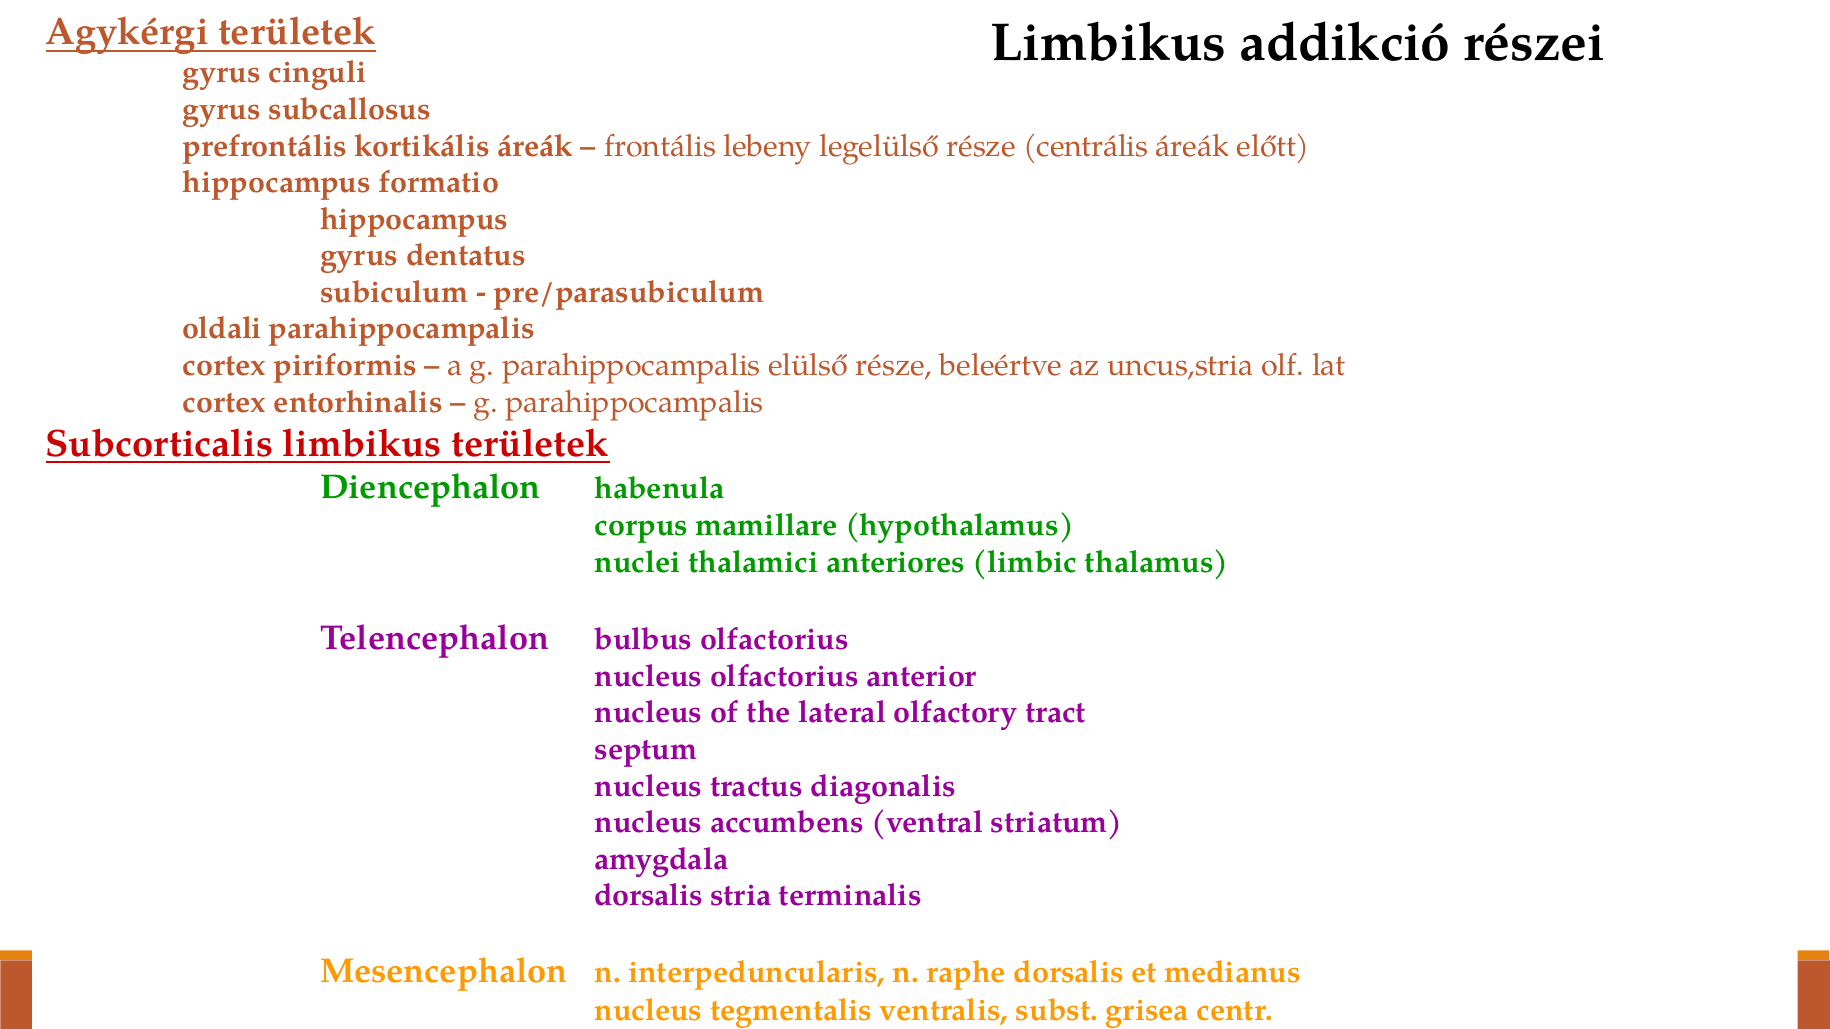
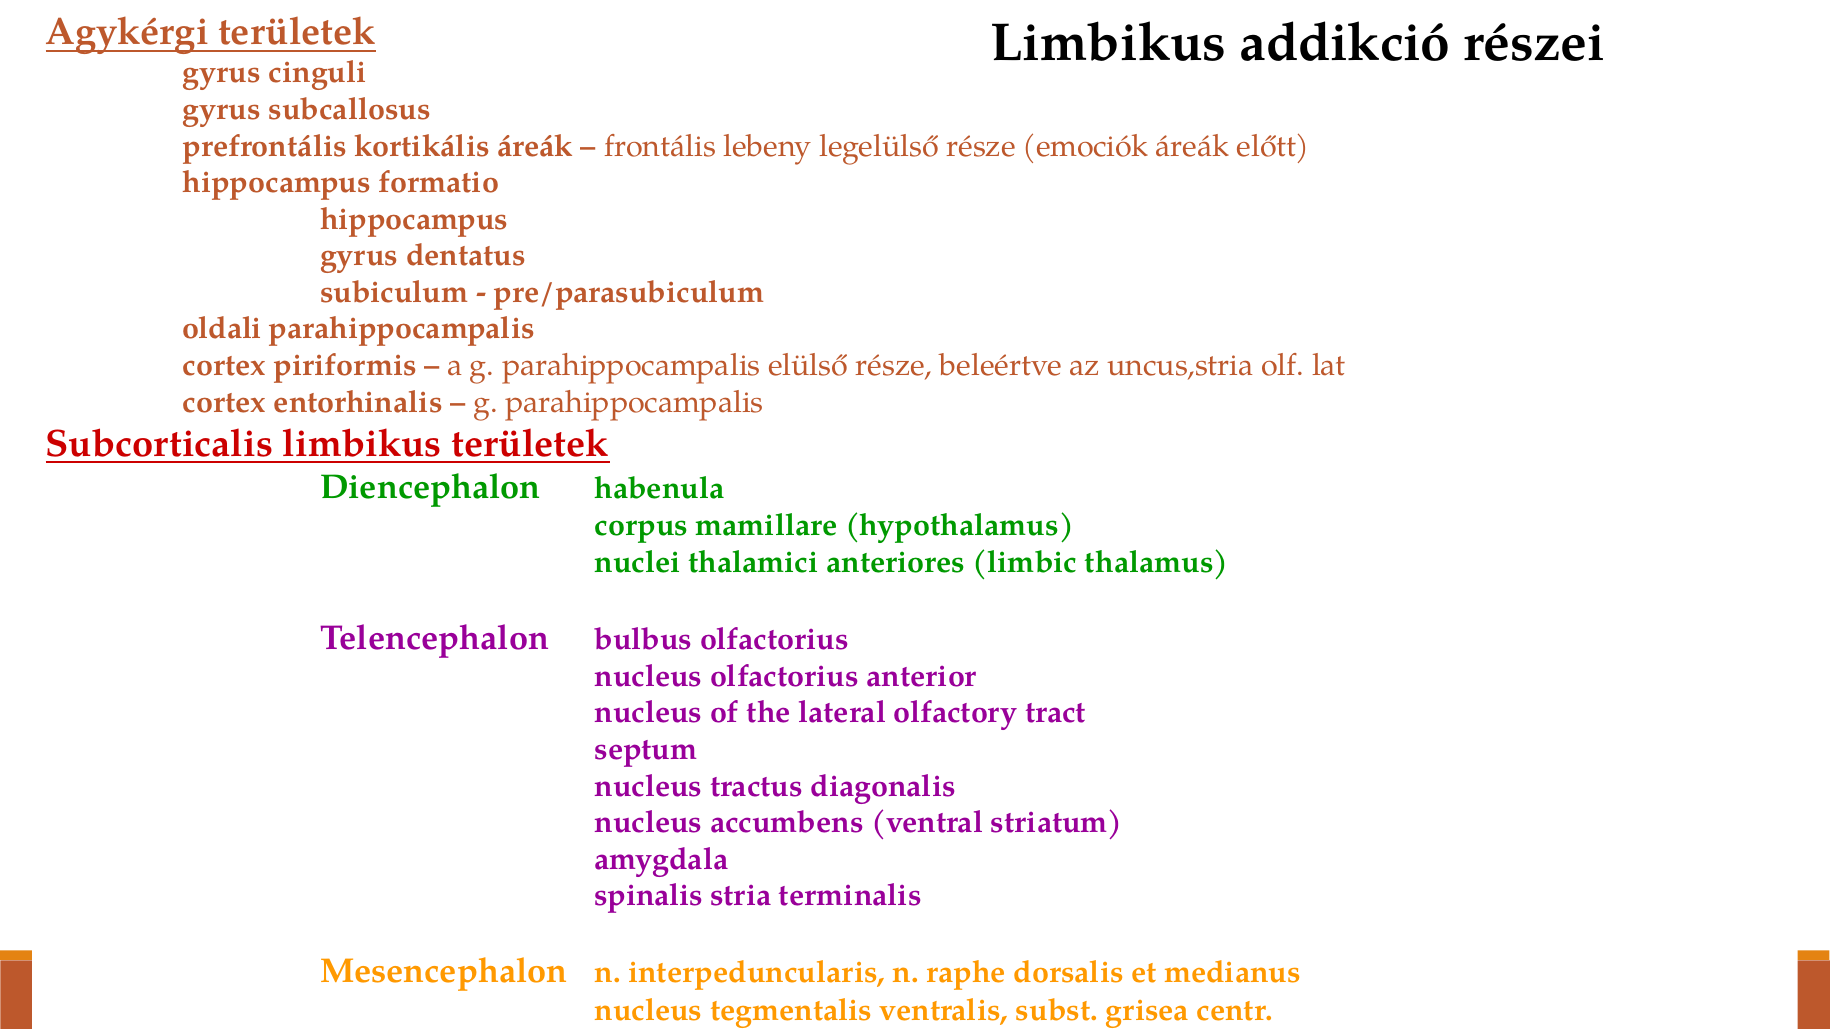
centrális: centrális -> emociók
dorsalis at (649, 896): dorsalis -> spinalis
